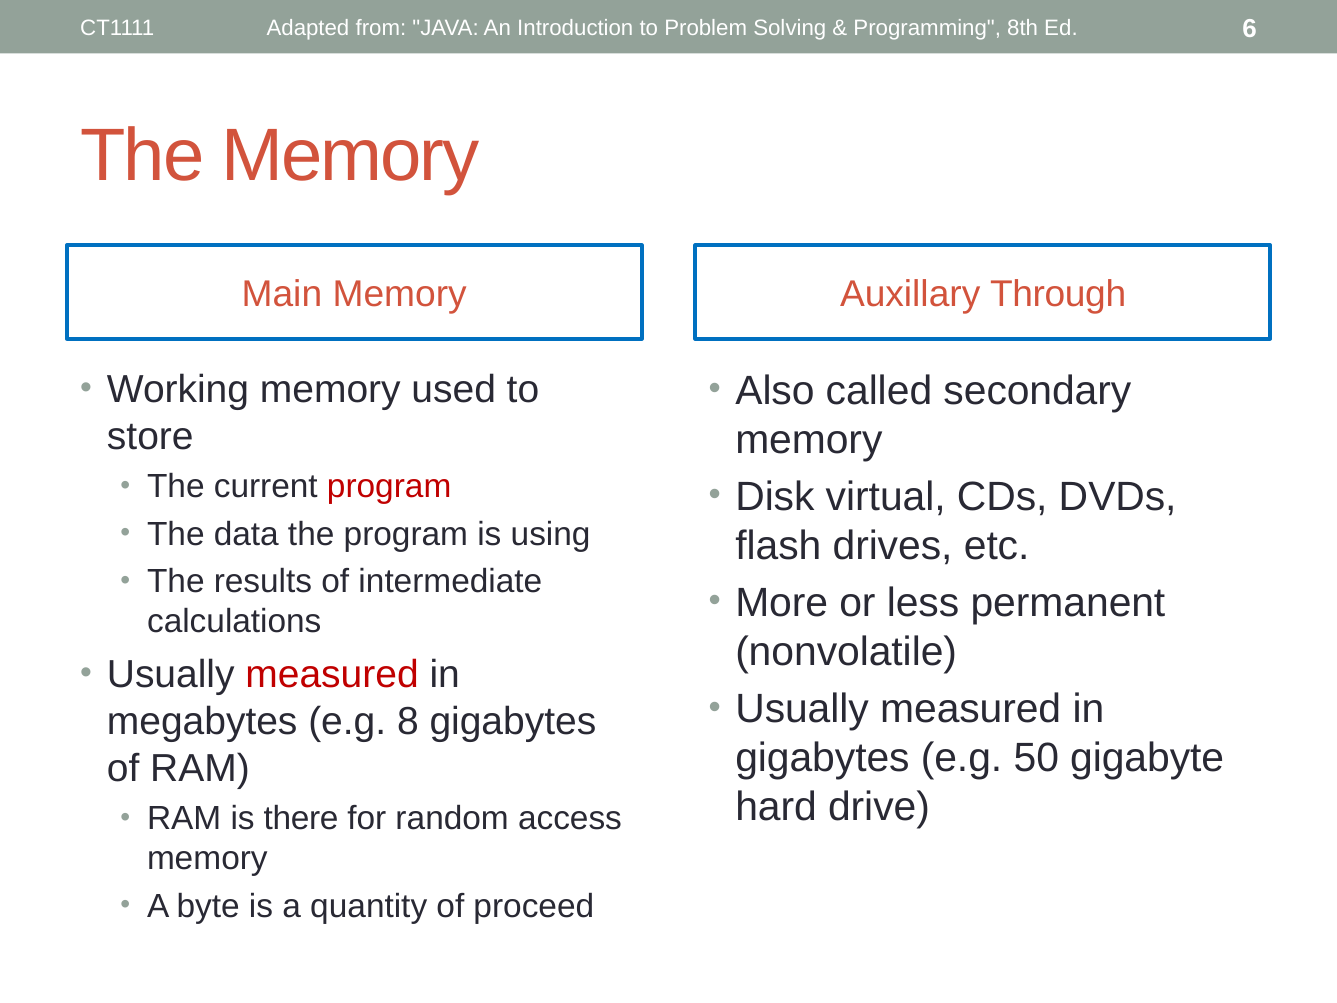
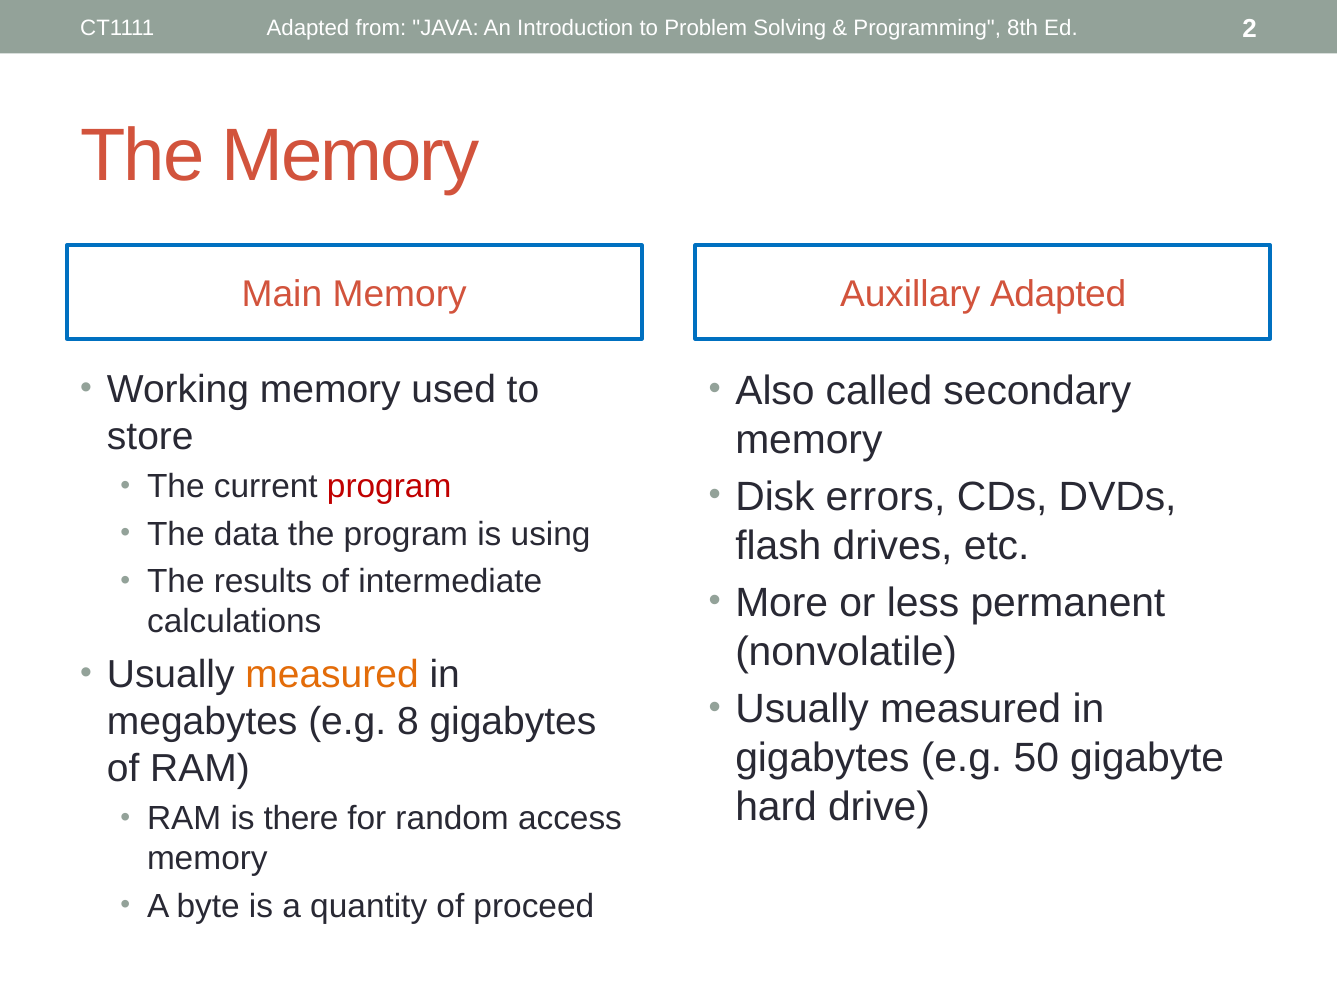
6: 6 -> 2
Auxillary Through: Through -> Adapted
virtual: virtual -> errors
measured at (332, 675) colour: red -> orange
